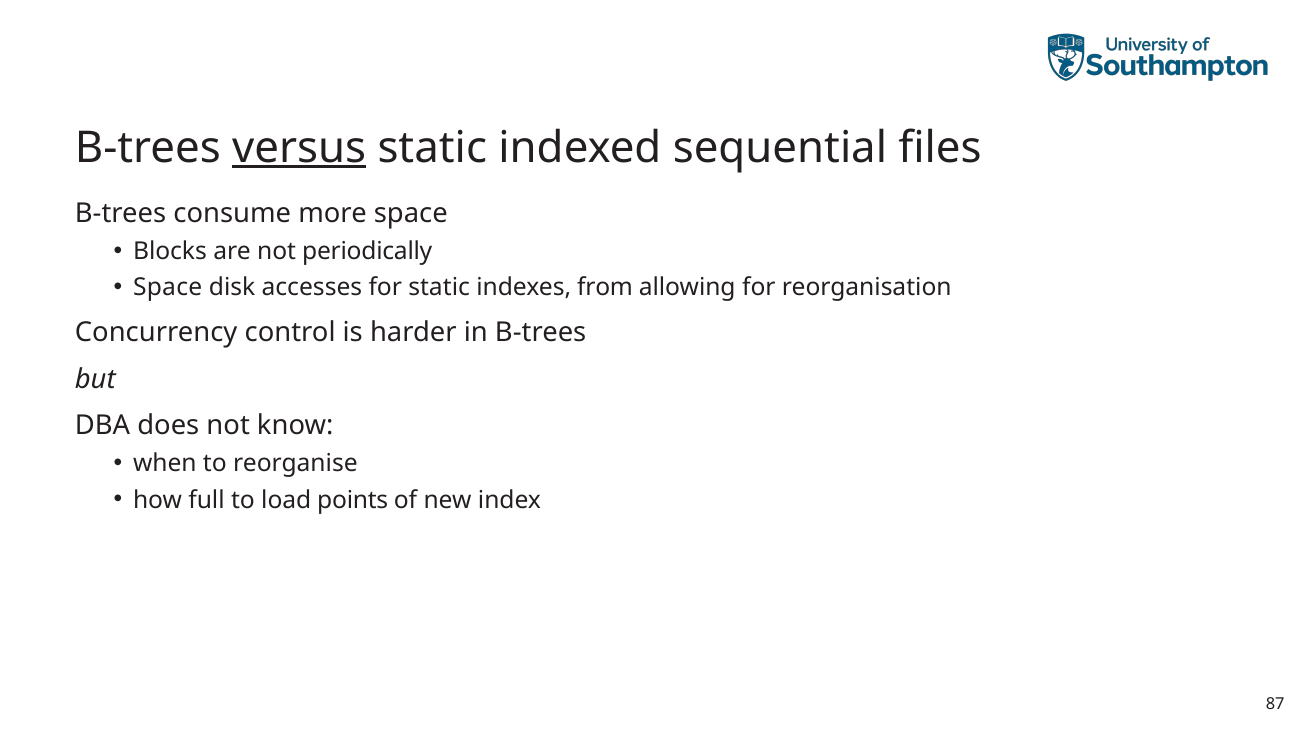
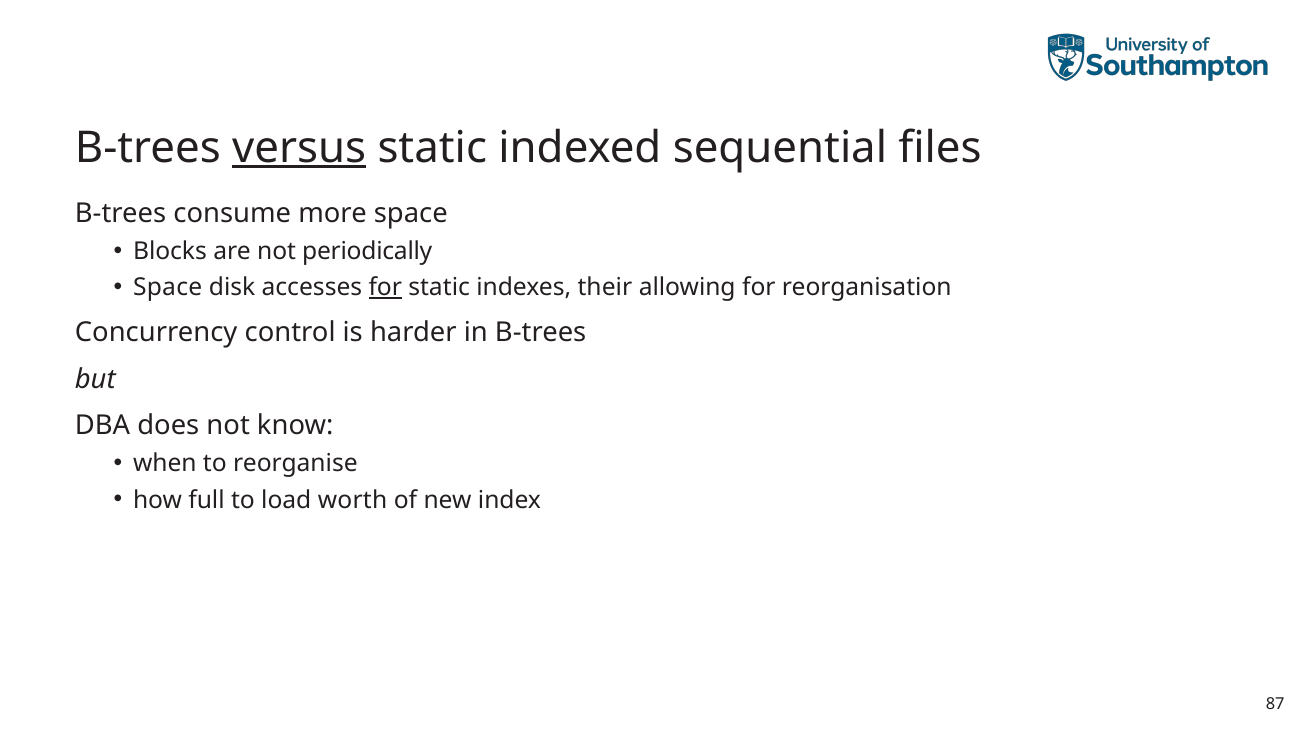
for at (385, 287) underline: none -> present
from: from -> their
points: points -> worth
